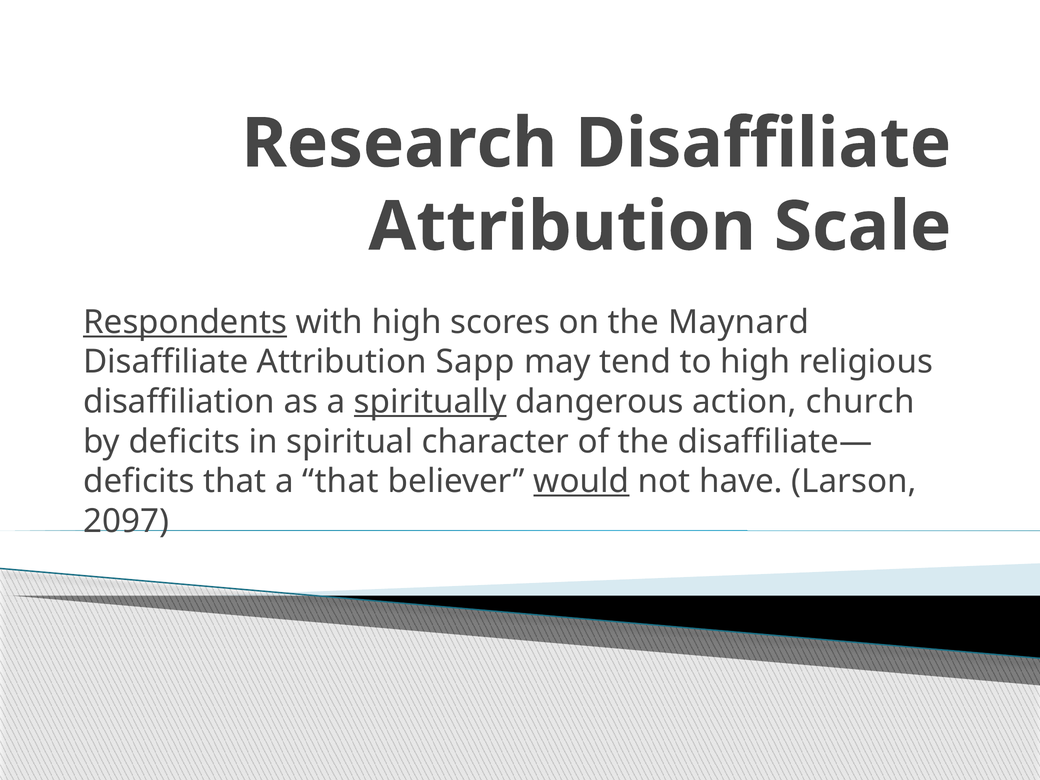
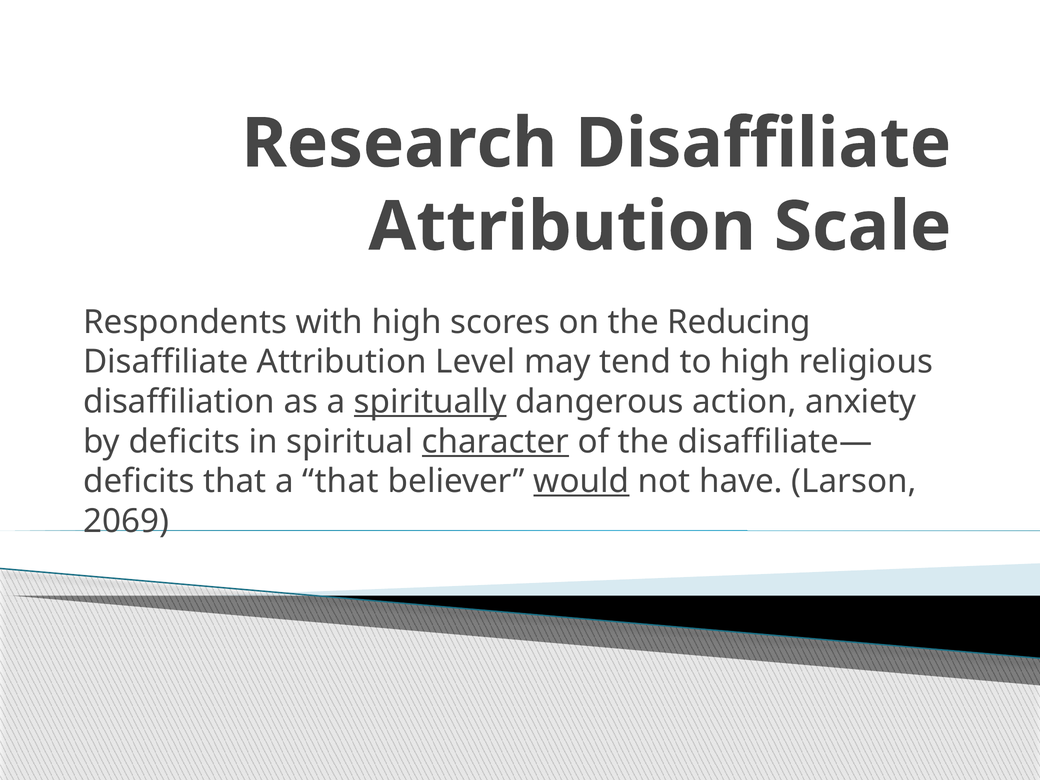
Respondents underline: present -> none
Maynard: Maynard -> Reducing
Sapp: Sapp -> Level
church: church -> anxiety
character underline: none -> present
2097: 2097 -> 2069
